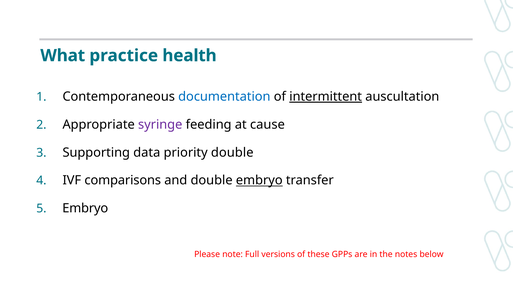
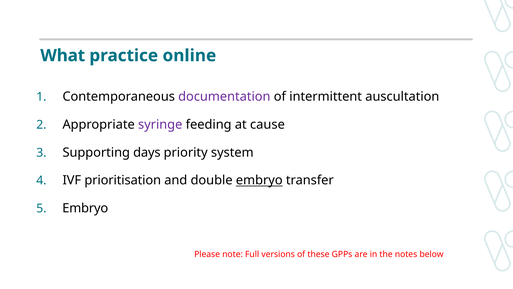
health: health -> online
documentation colour: blue -> purple
intermittent underline: present -> none
data: data -> days
priority double: double -> system
comparisons: comparisons -> prioritisation
